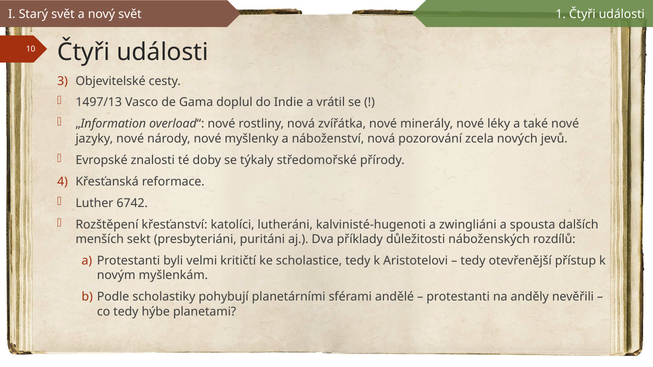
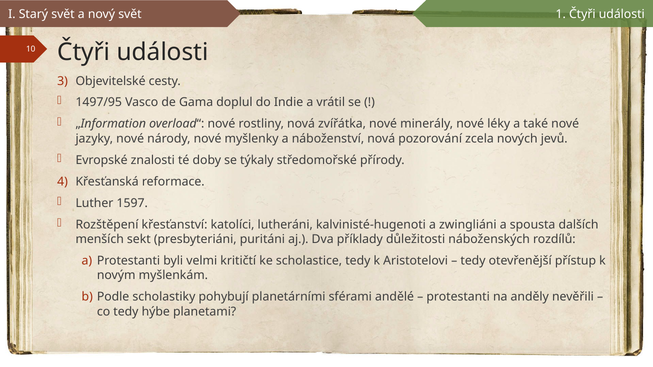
1497/13: 1497/13 -> 1497/95
6742: 6742 -> 1597
